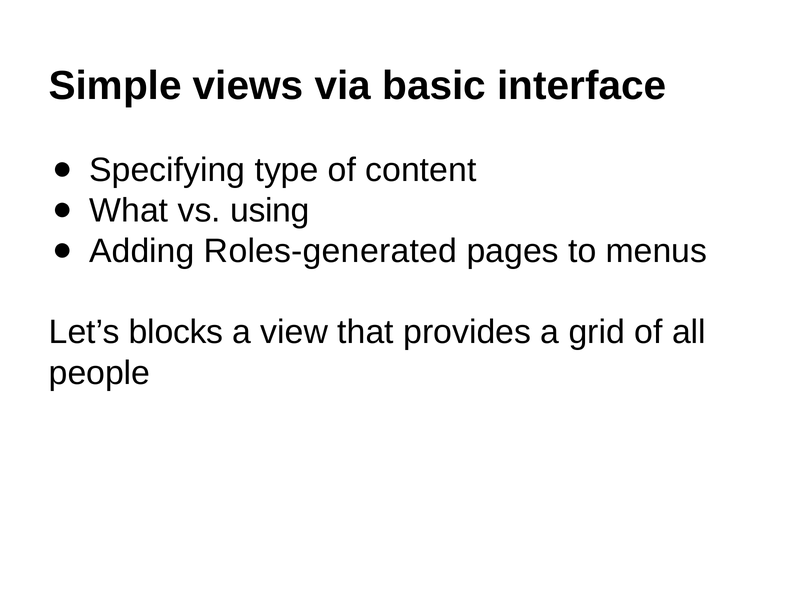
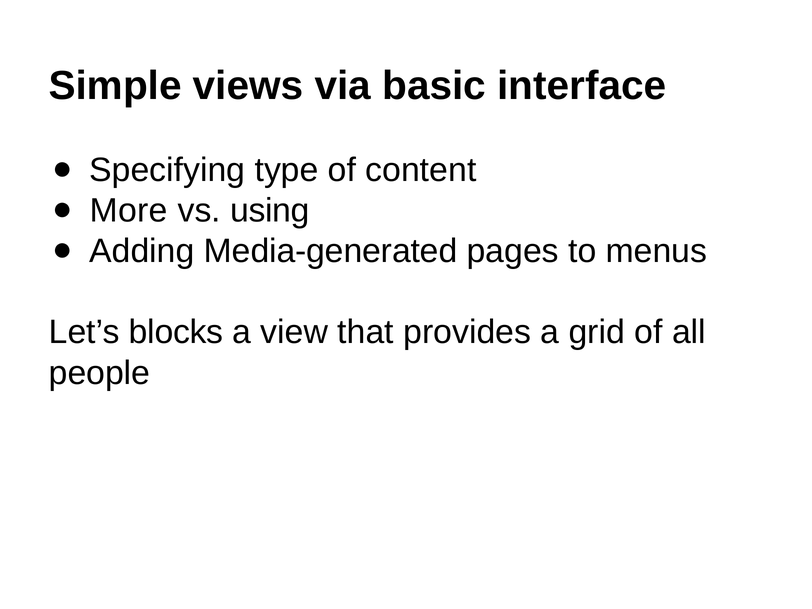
What: What -> More
Roles-generated: Roles-generated -> Media-generated
